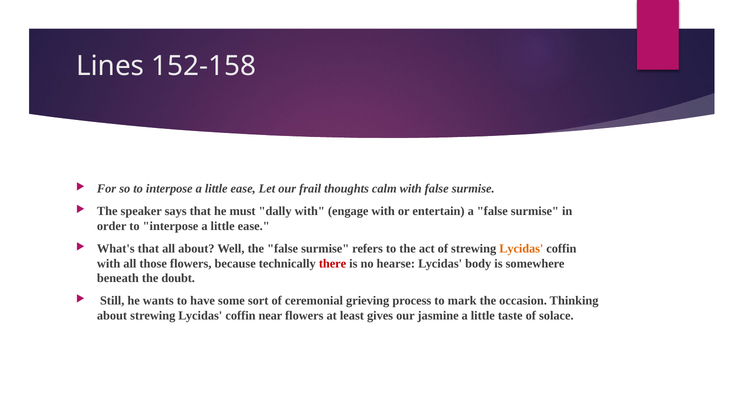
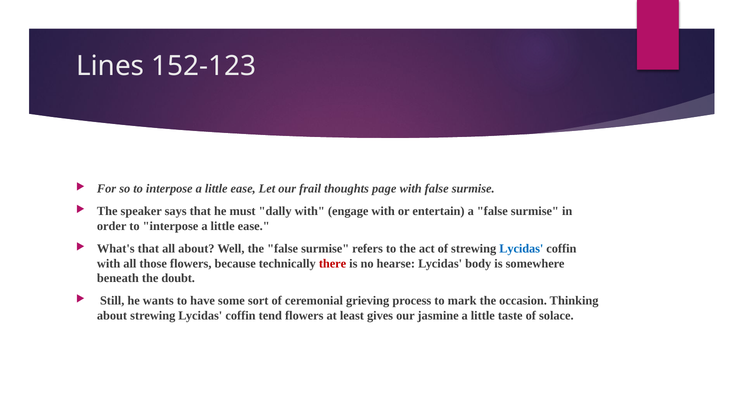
152-158: 152-158 -> 152-123
calm: calm -> page
Lycidas at (521, 249) colour: orange -> blue
near: near -> tend
